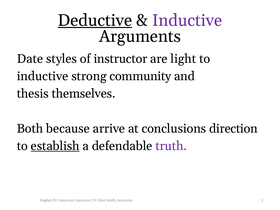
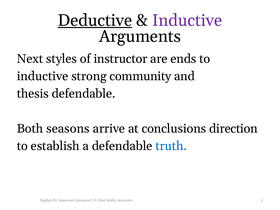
Date: Date -> Next
light: light -> ends
thesis themselves: themselves -> defendable
because: because -> seasons
establish underline: present -> none
truth colour: purple -> blue
